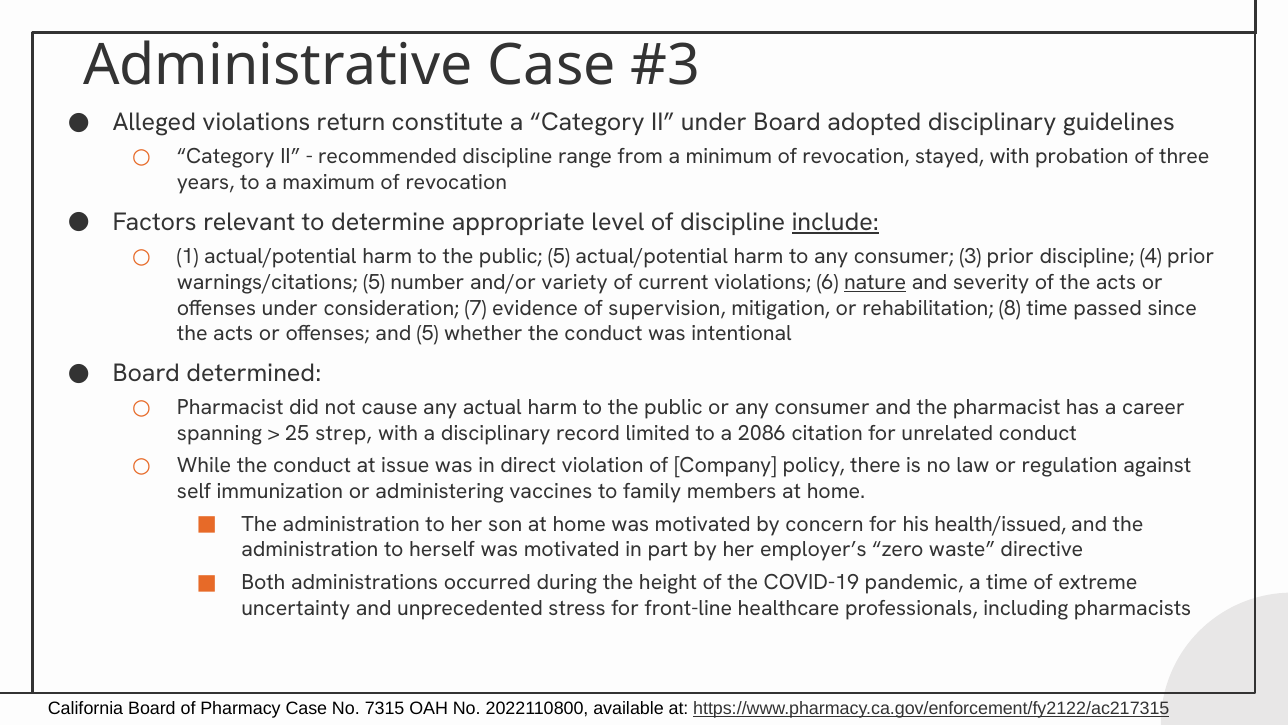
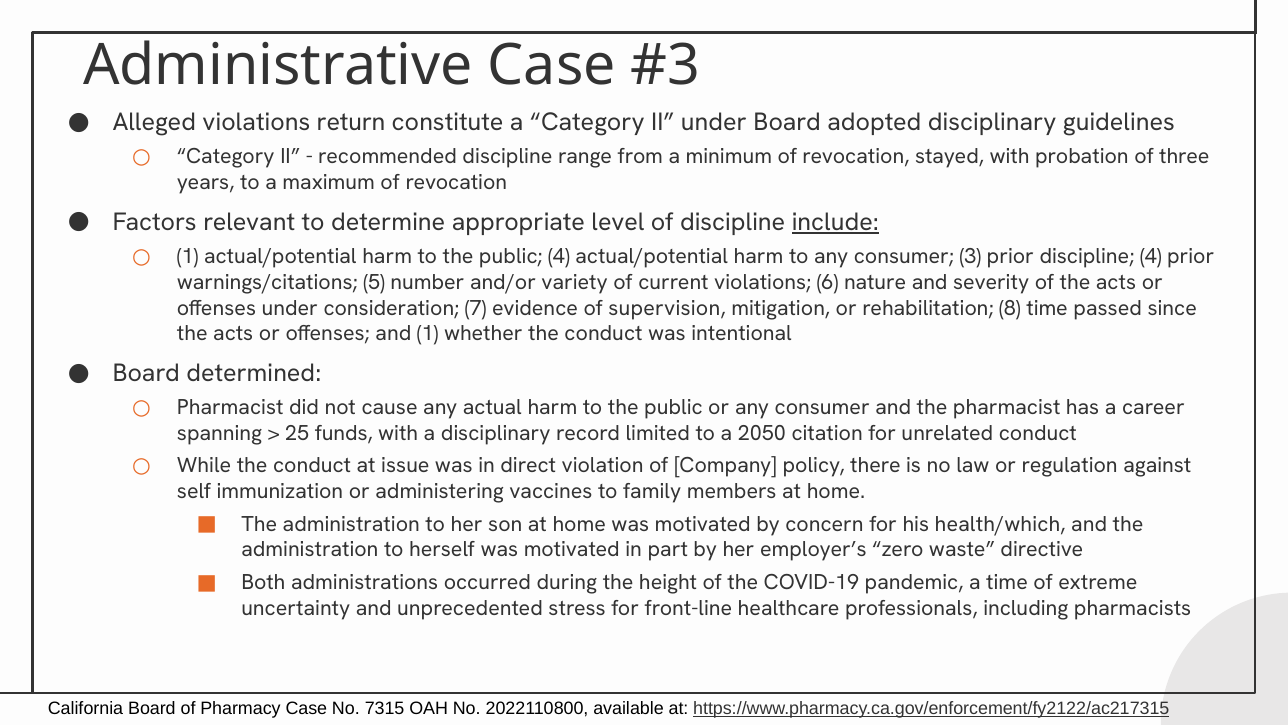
public 5: 5 -> 4
nature underline: present -> none
and 5: 5 -> 1
strep: strep -> funds
2086: 2086 -> 2050
health/issued: health/issued -> health/which
